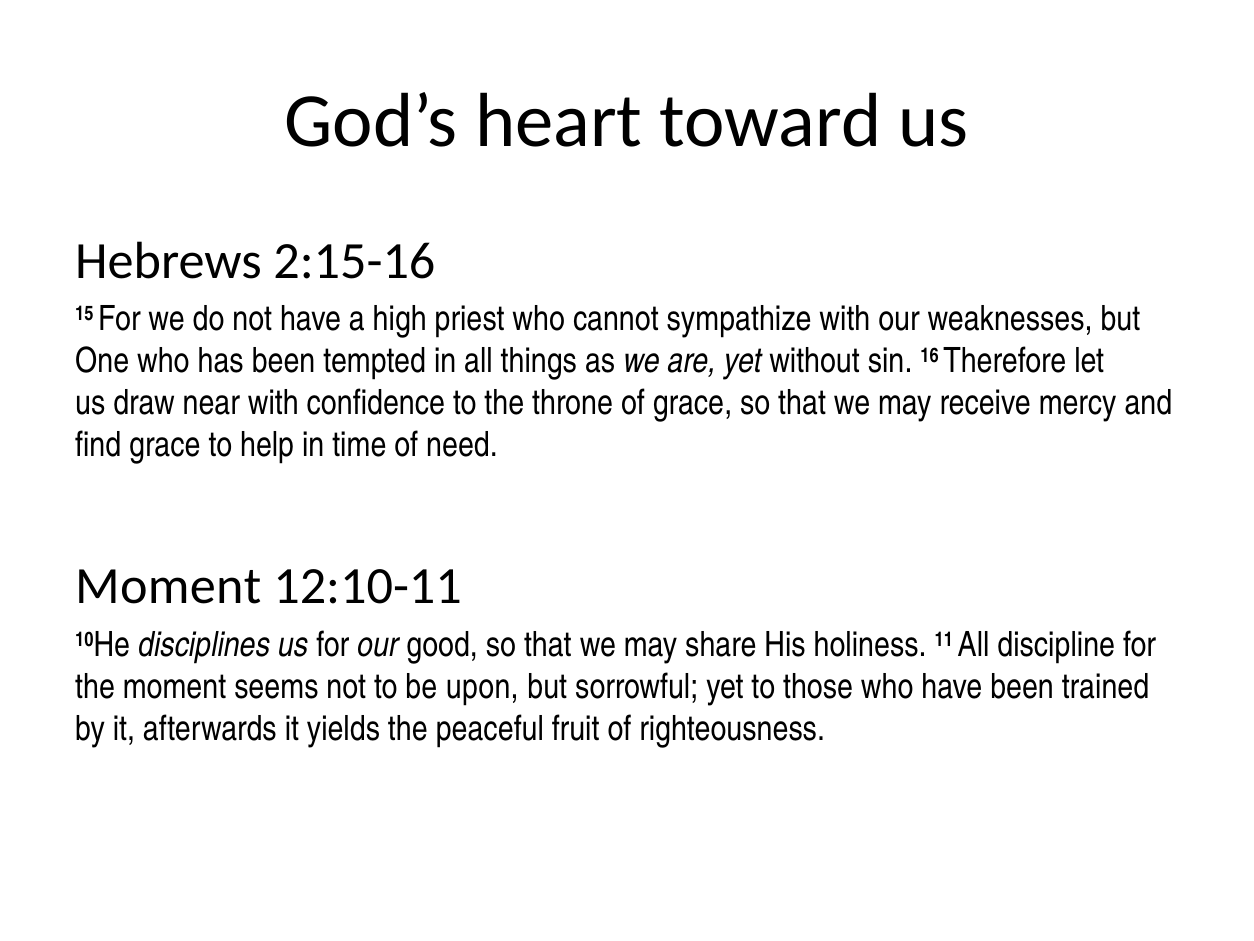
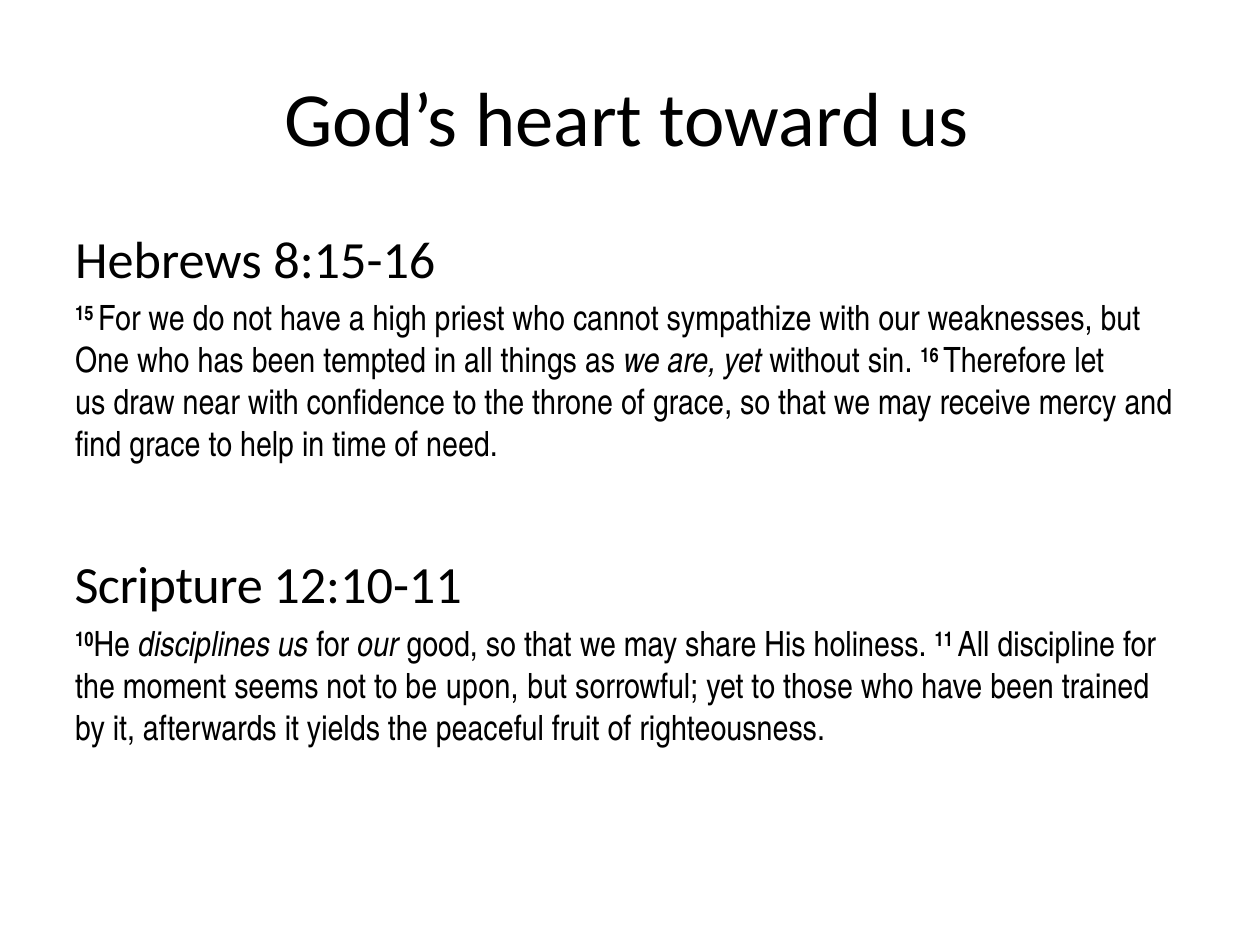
2:15-16: 2:15-16 -> 8:15-16
Moment at (168, 586): Moment -> Scripture
